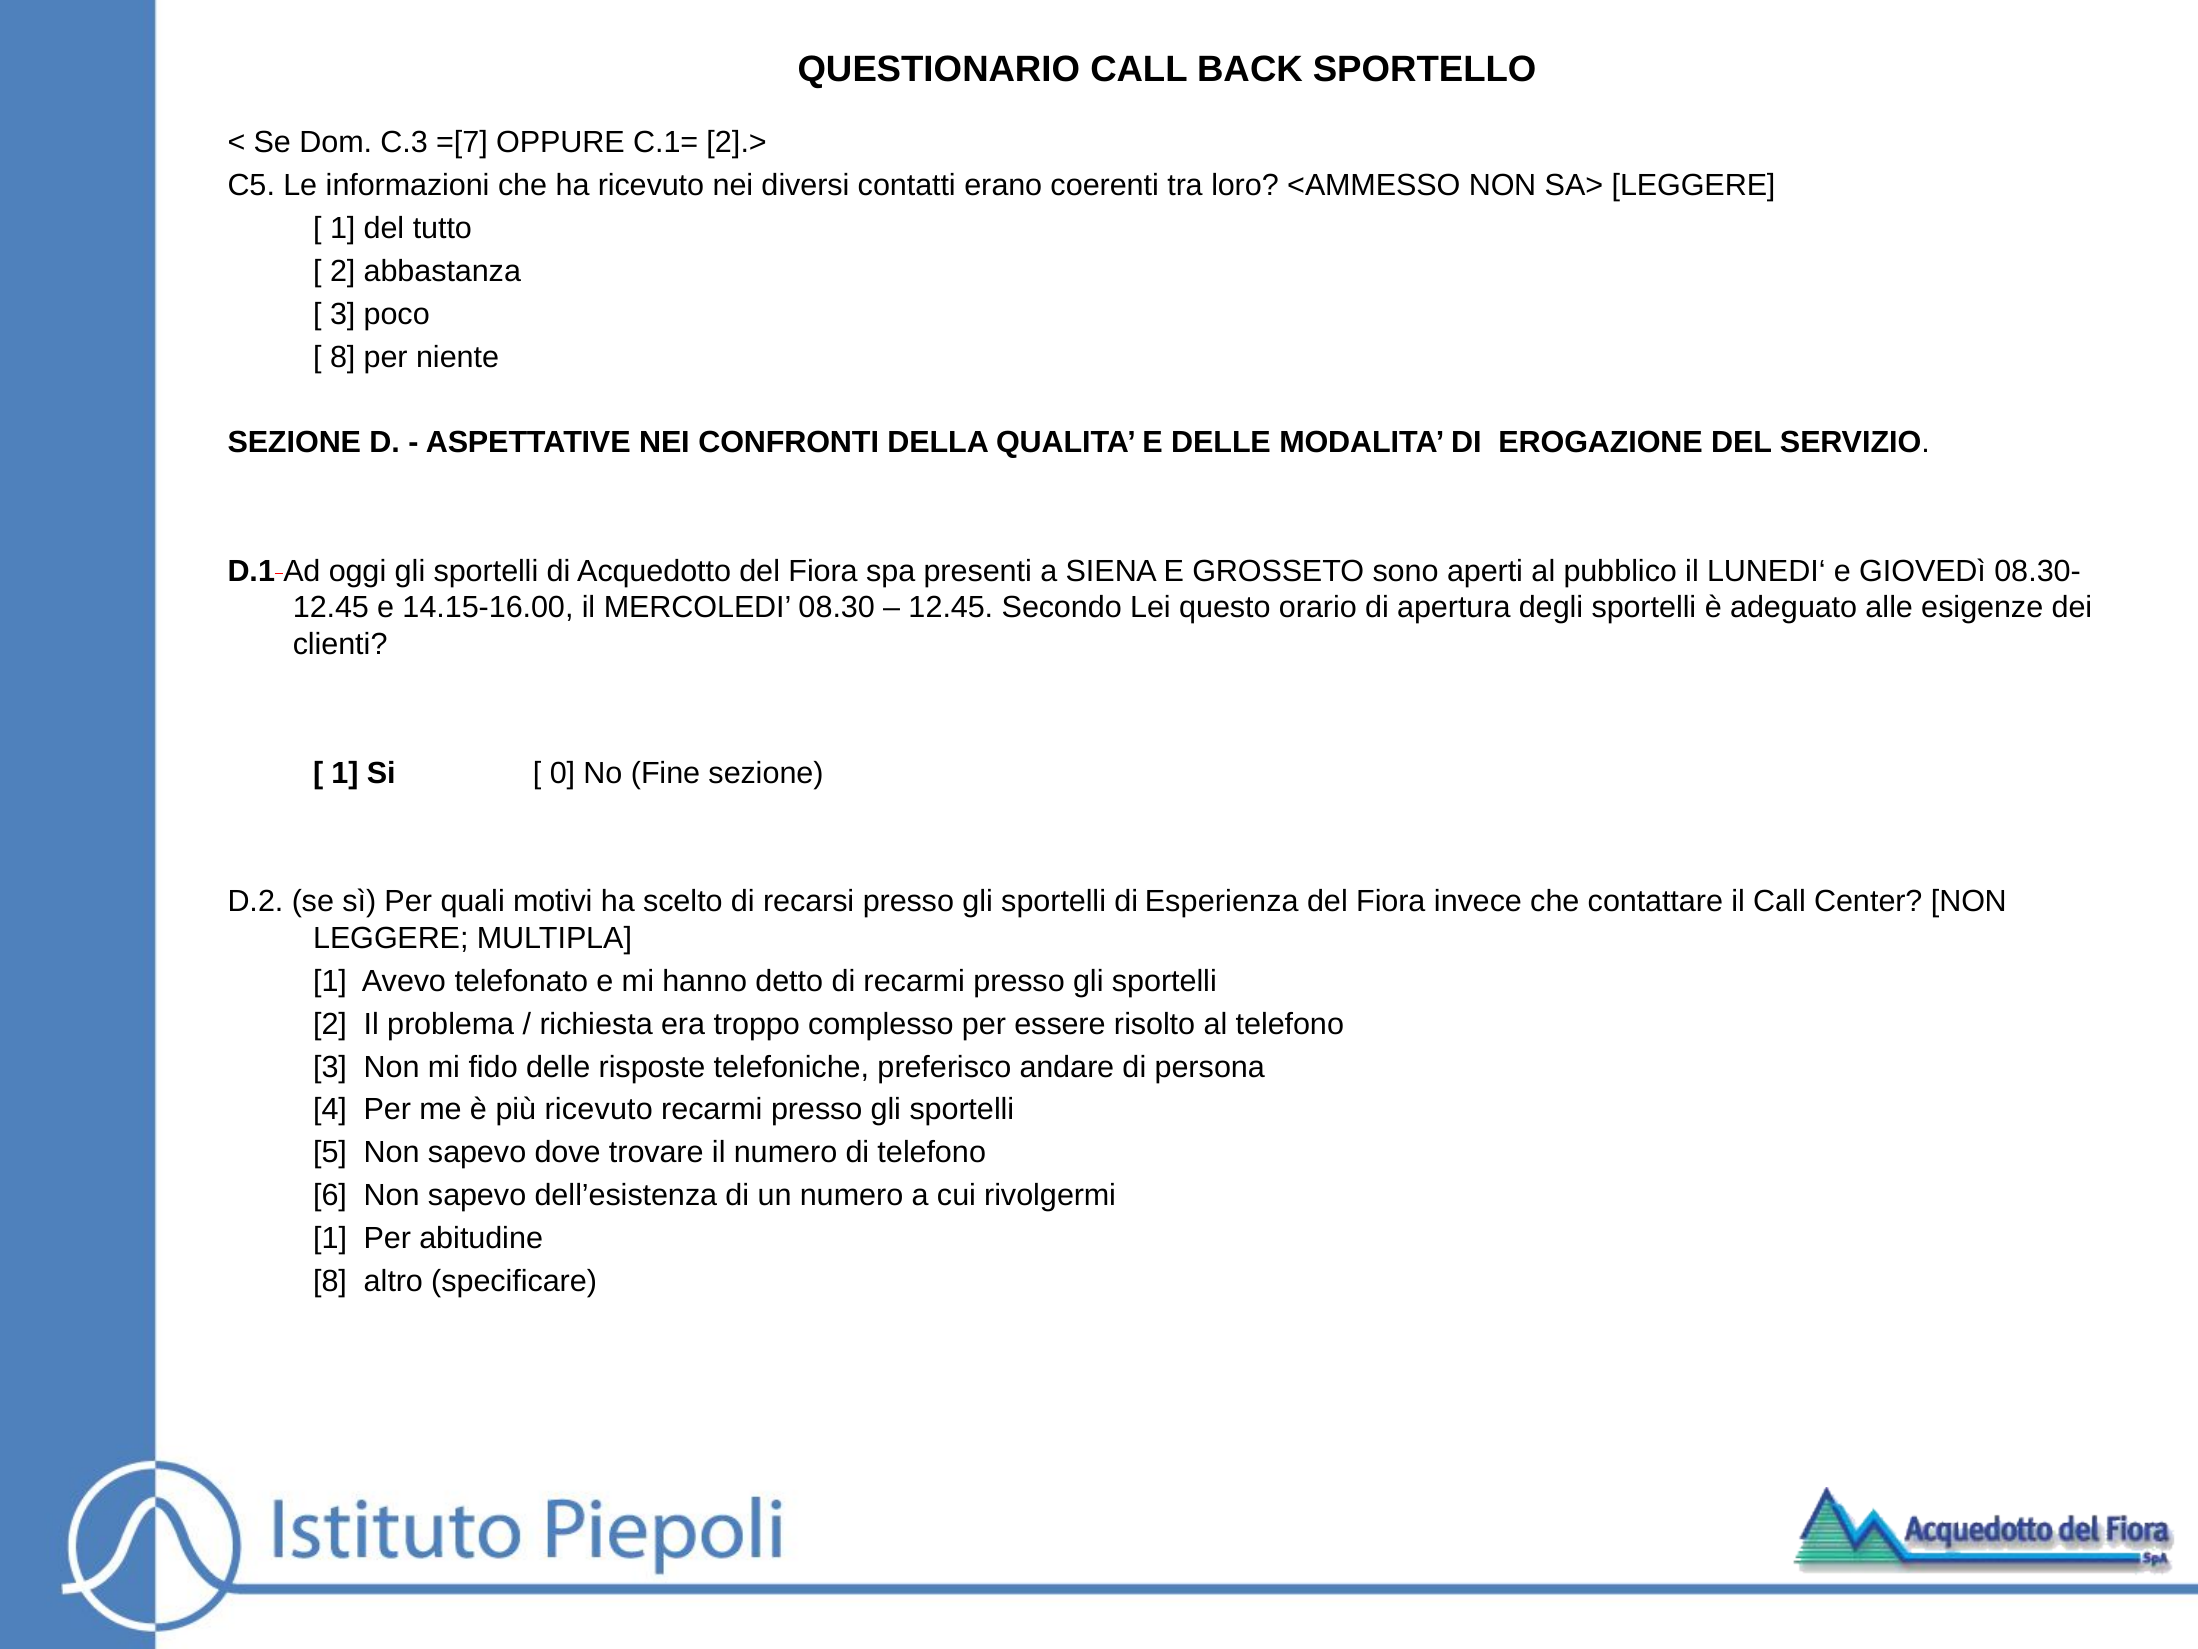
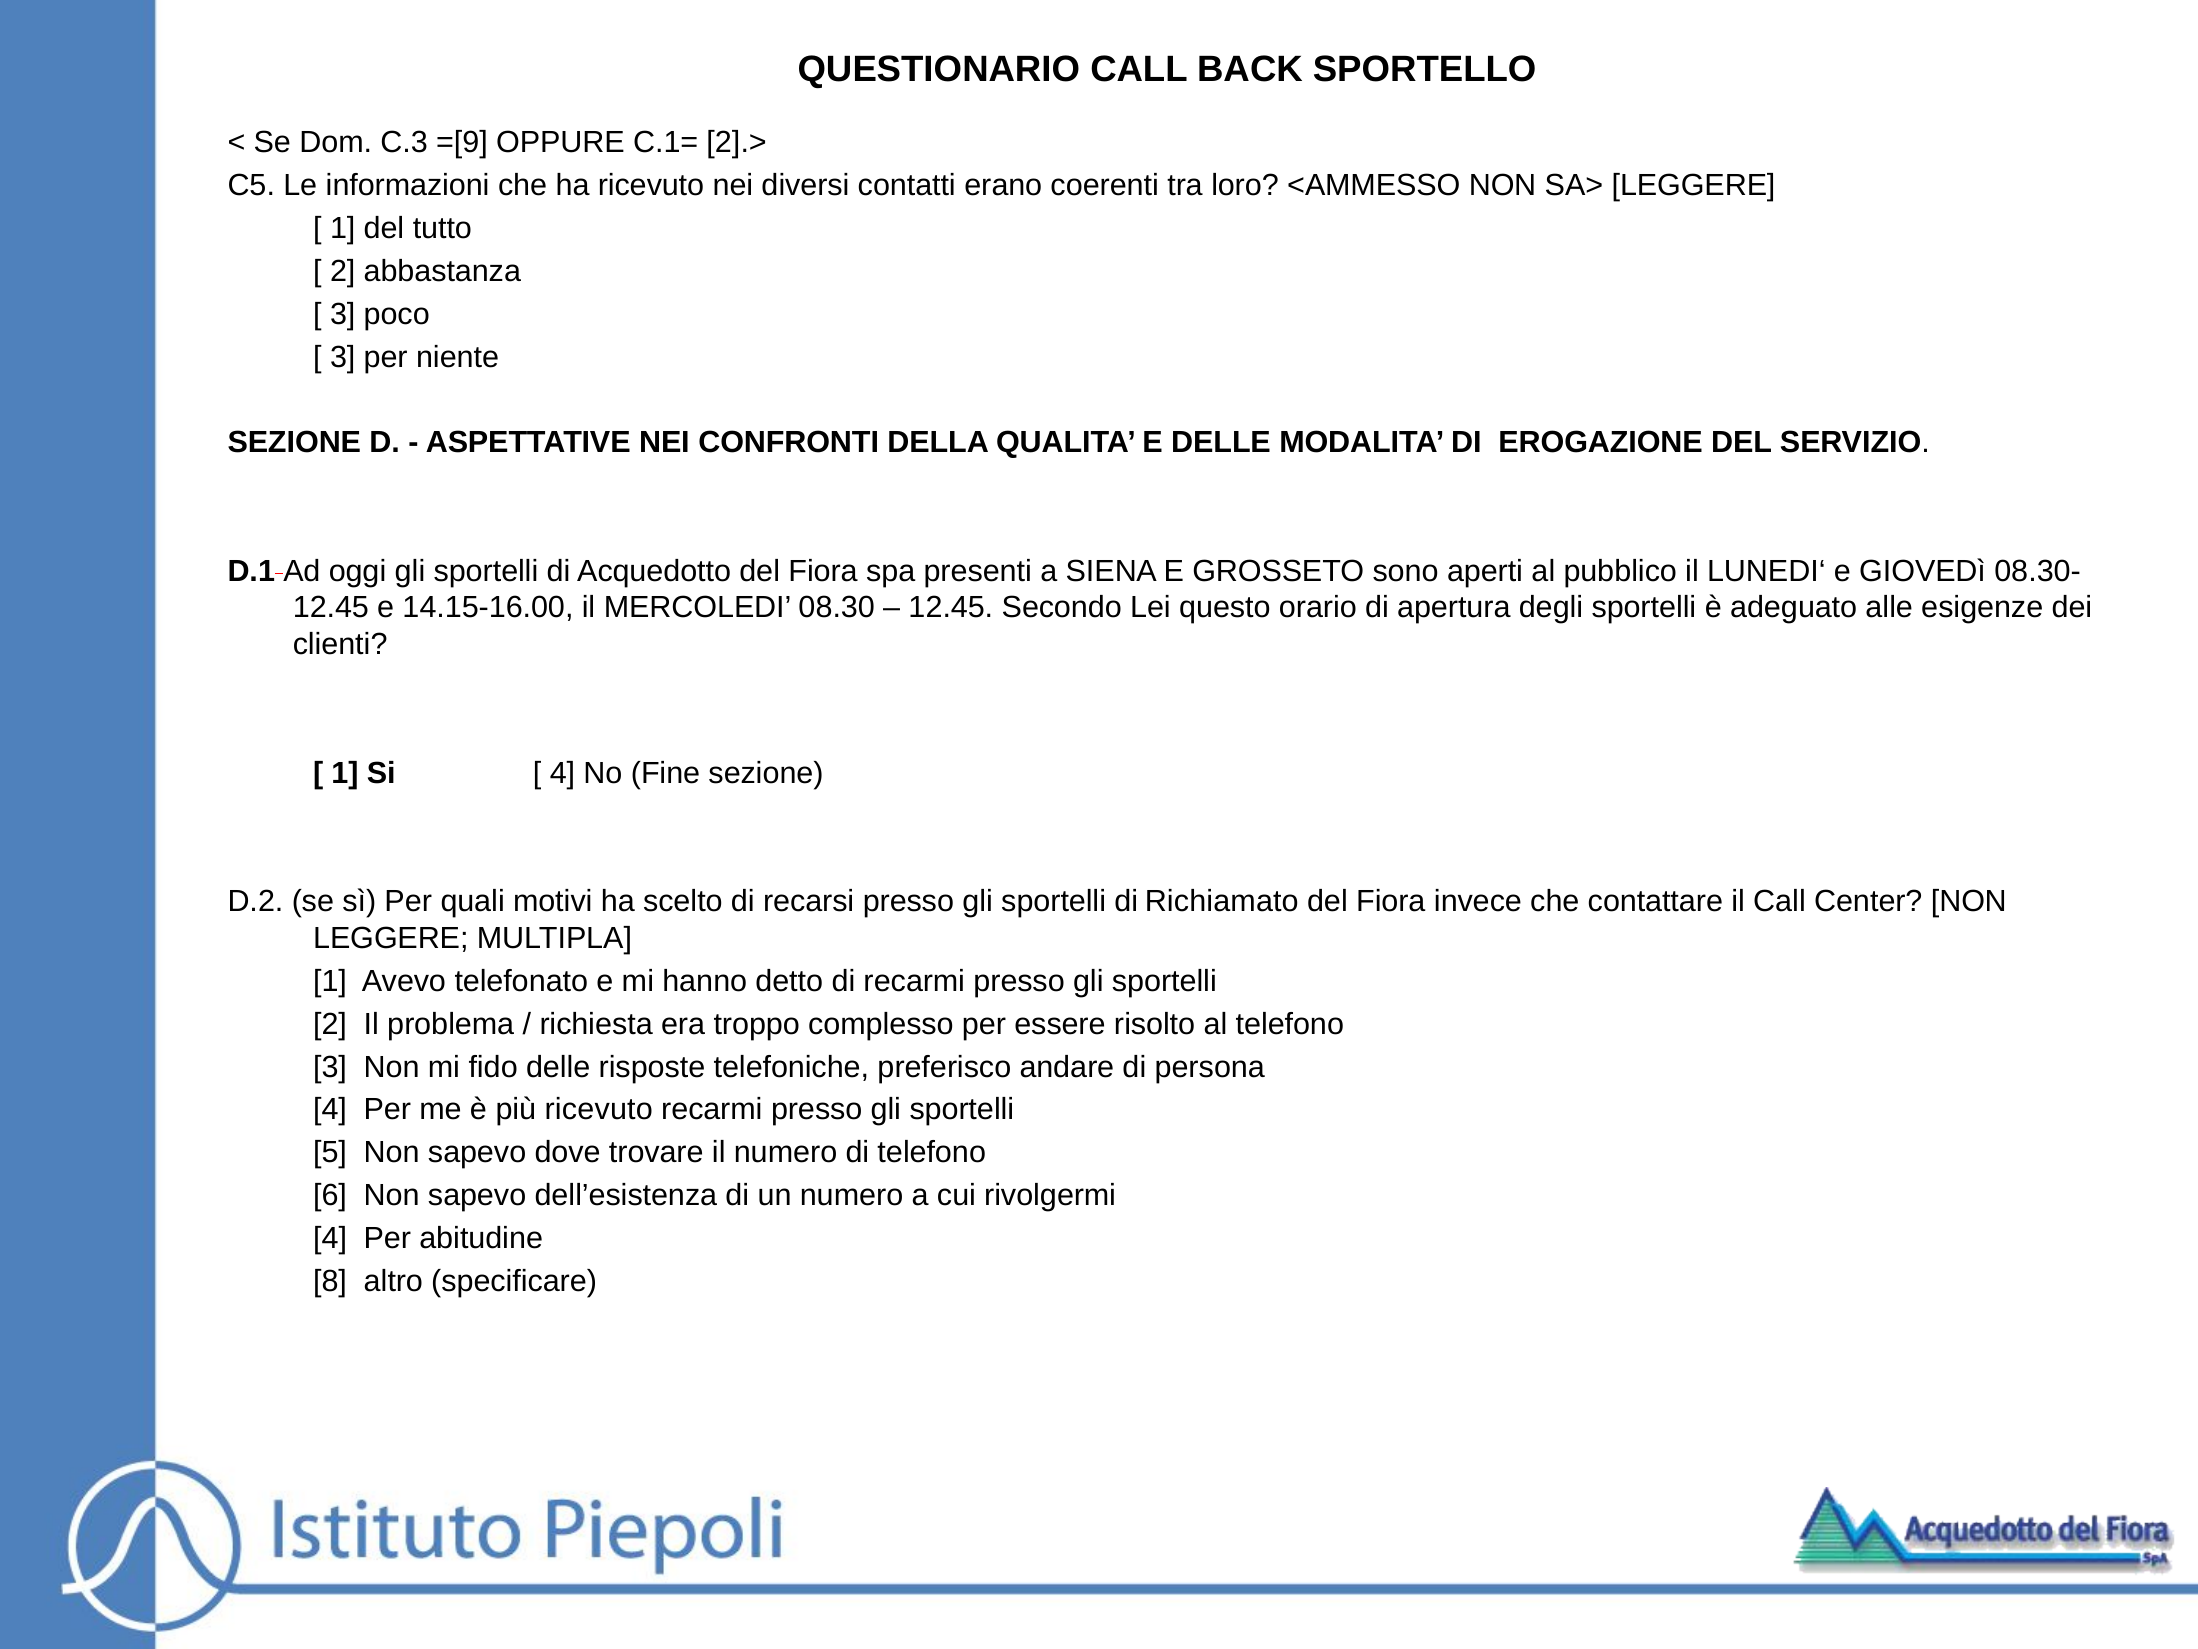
=[7: =[7 -> =[9
8 at (343, 357): 8 -> 3
0 at (563, 773): 0 -> 4
Esperienza: Esperienza -> Richiamato
1 at (330, 1238): 1 -> 4
